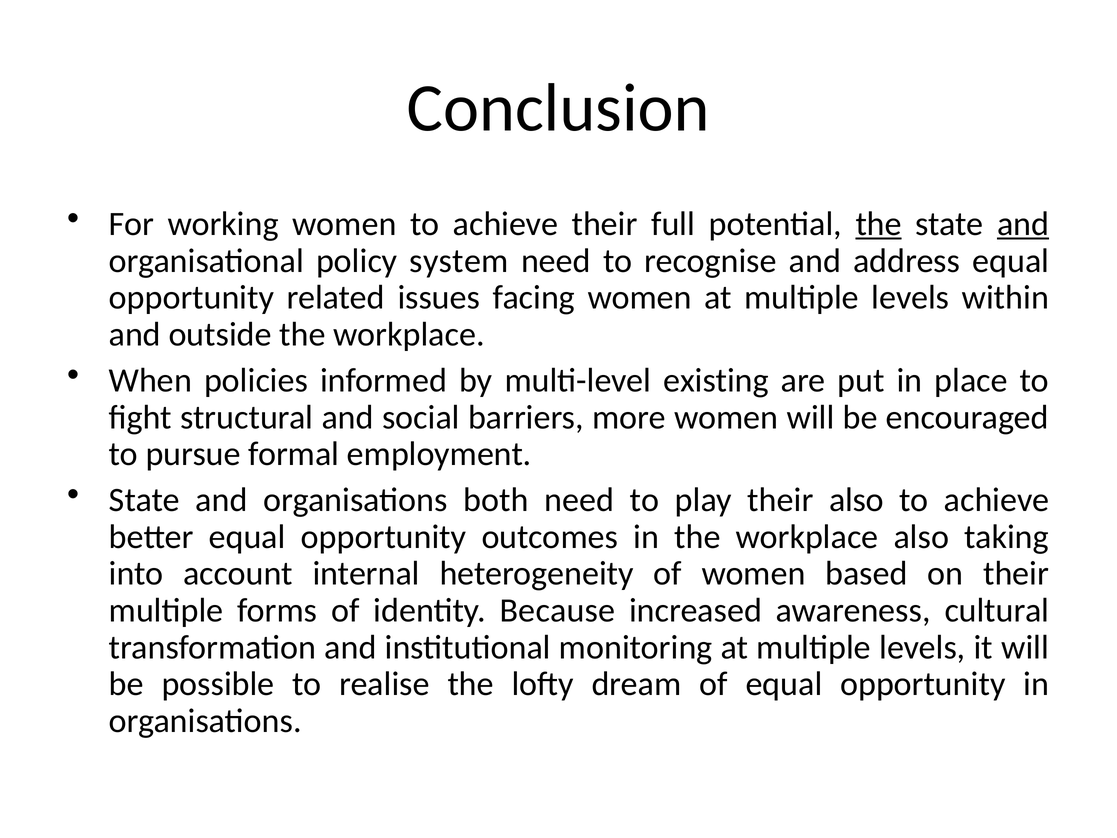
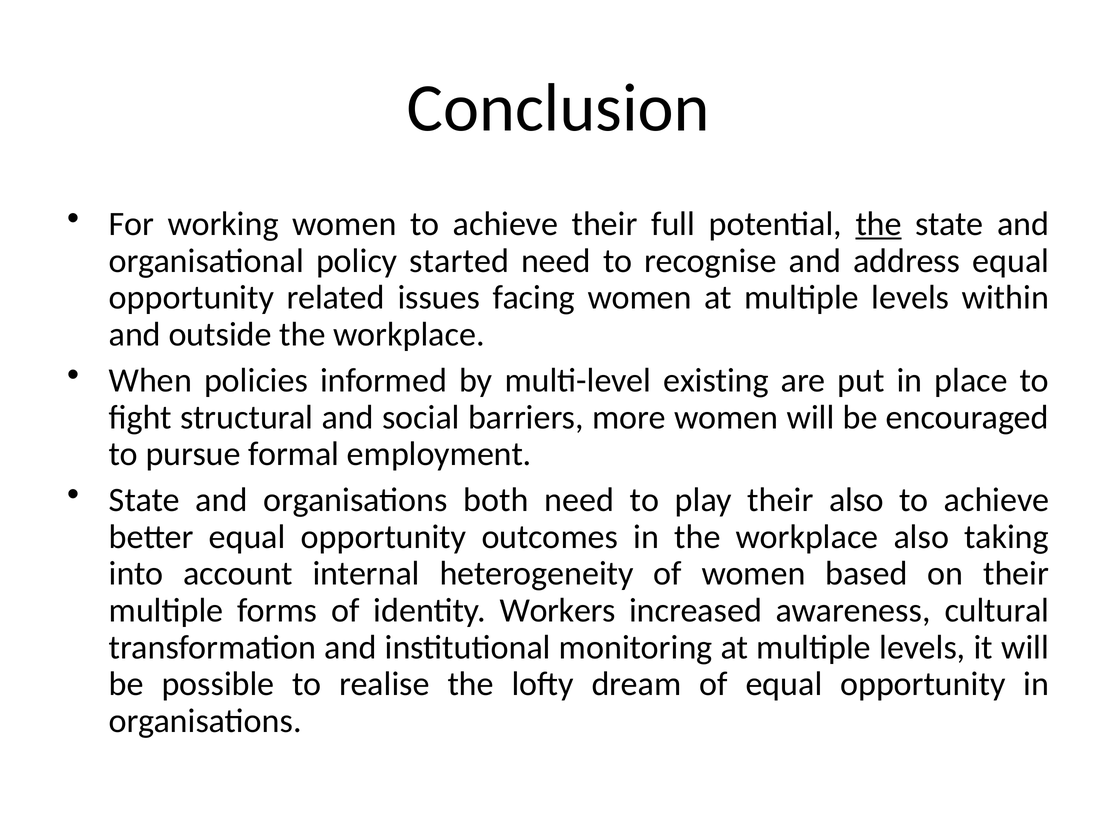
and at (1023, 224) underline: present -> none
system: system -> started
Because: Because -> Workers
